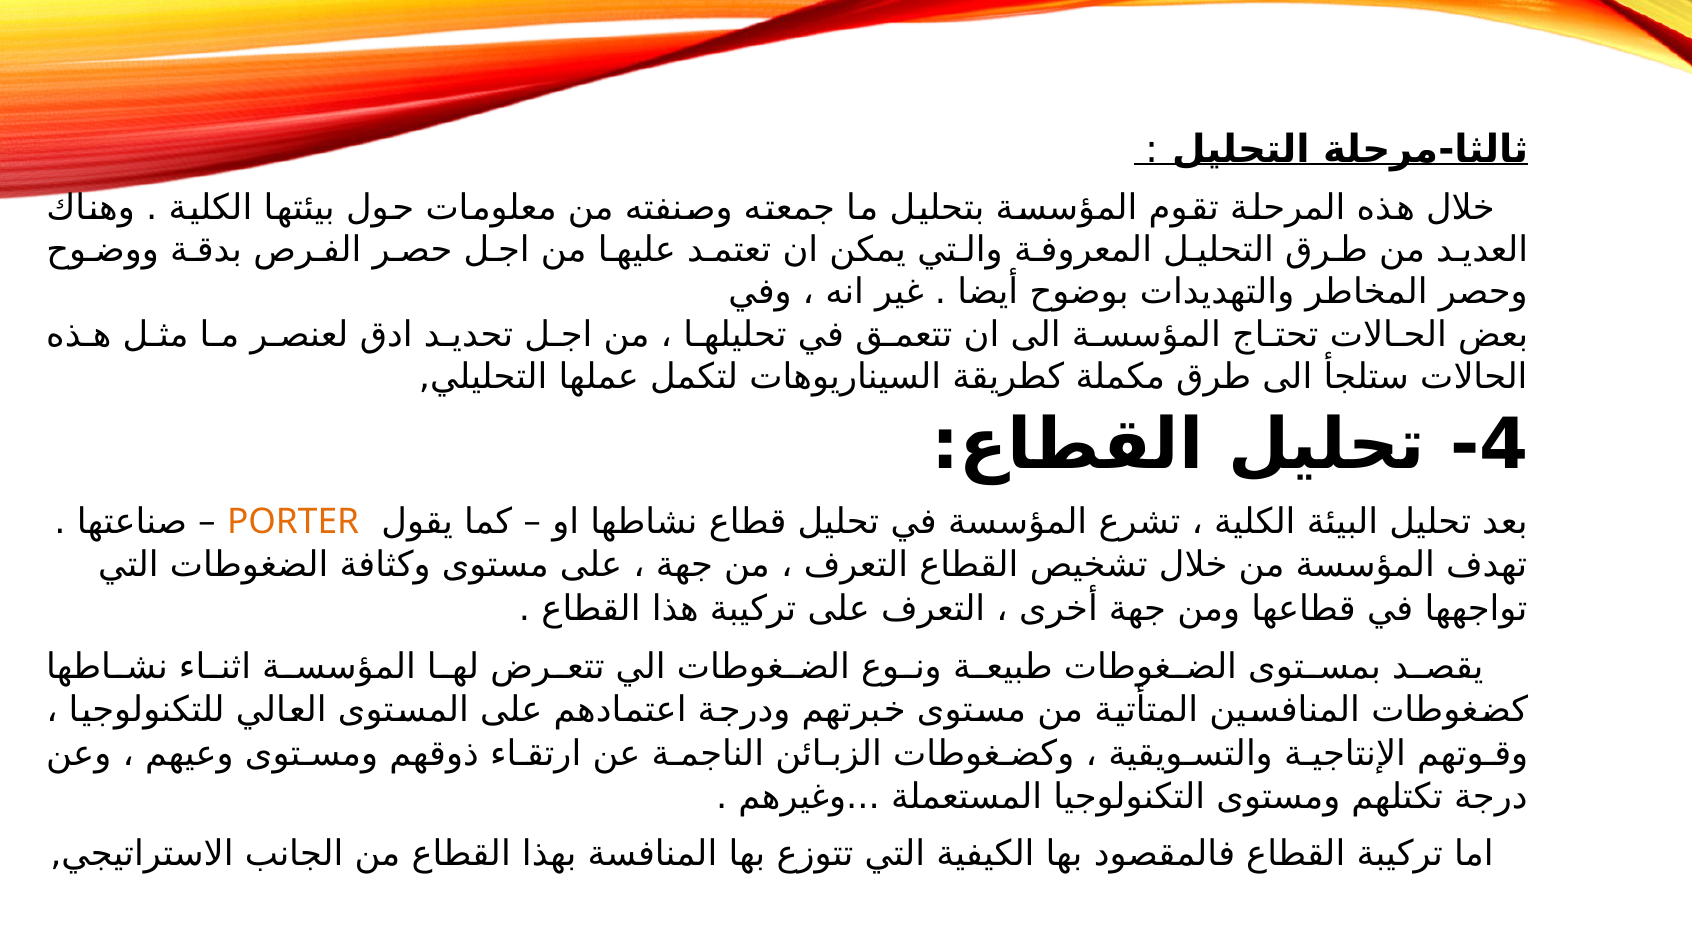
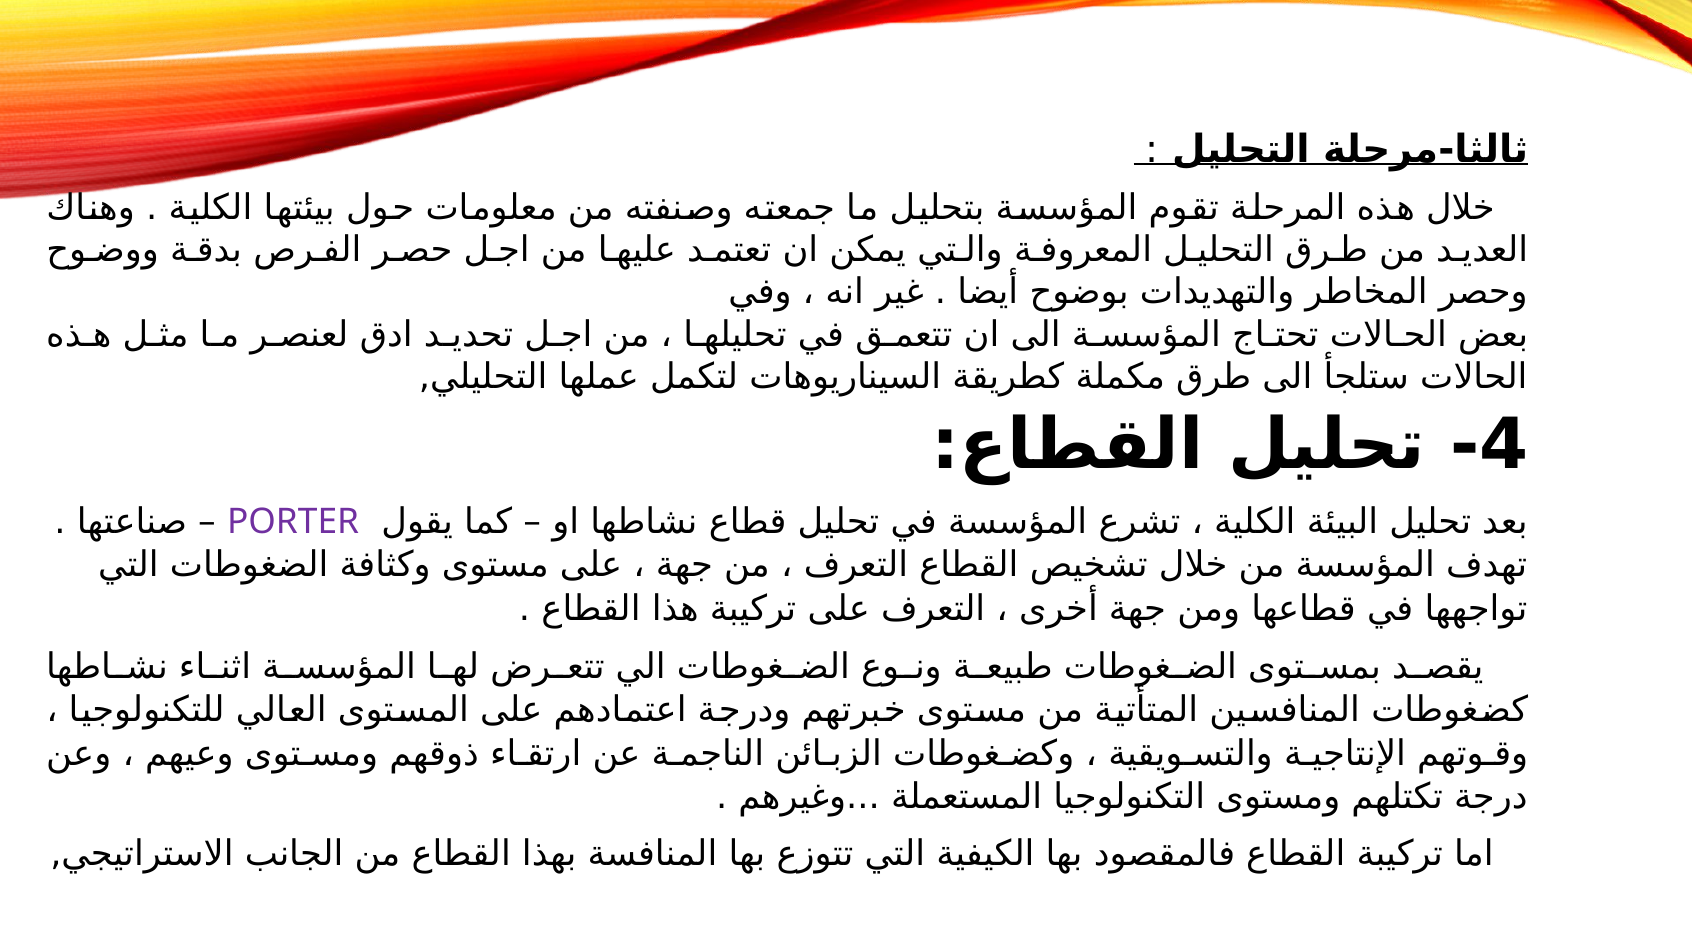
PORTER colour: orange -> purple
